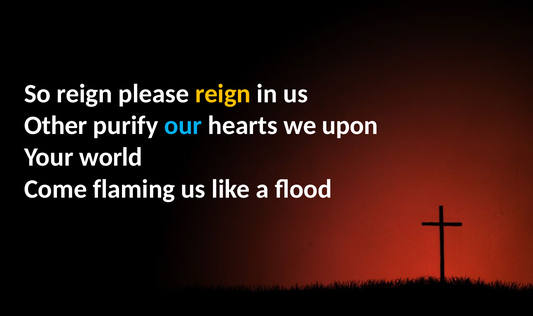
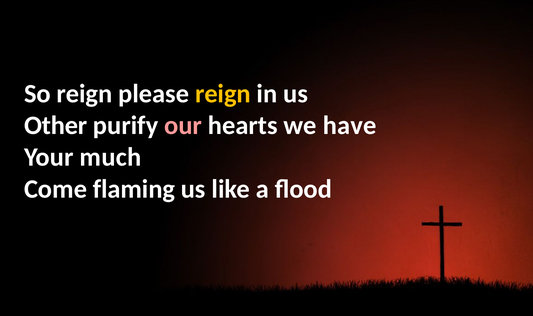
our colour: light blue -> pink
upon: upon -> have
world: world -> much
